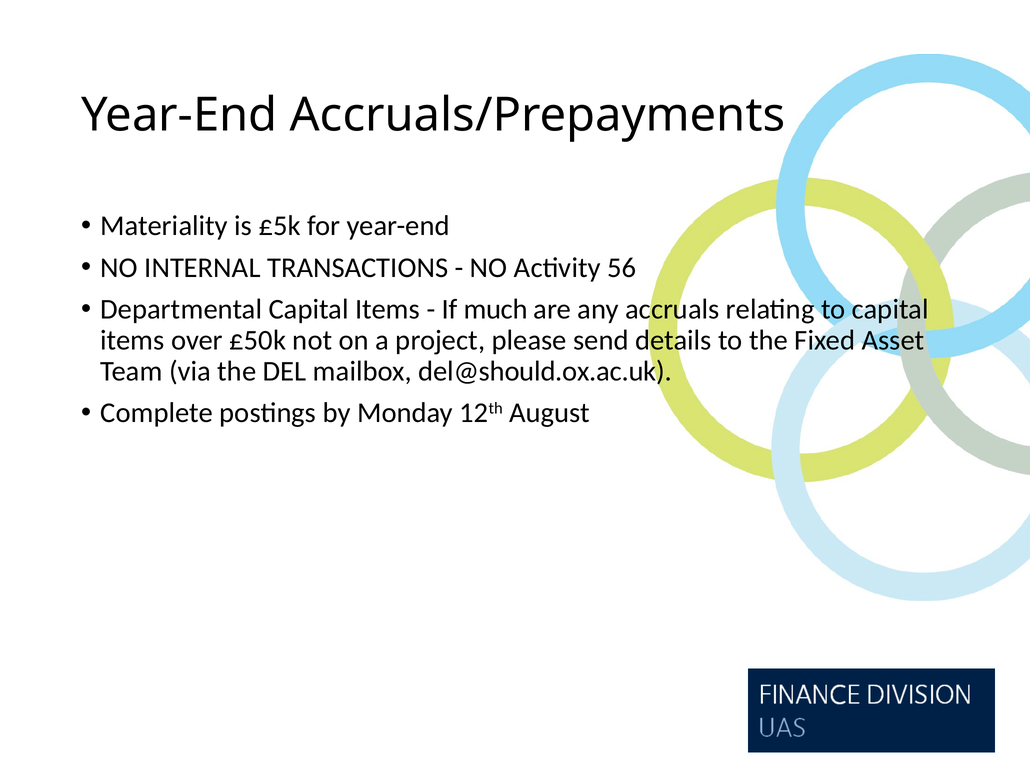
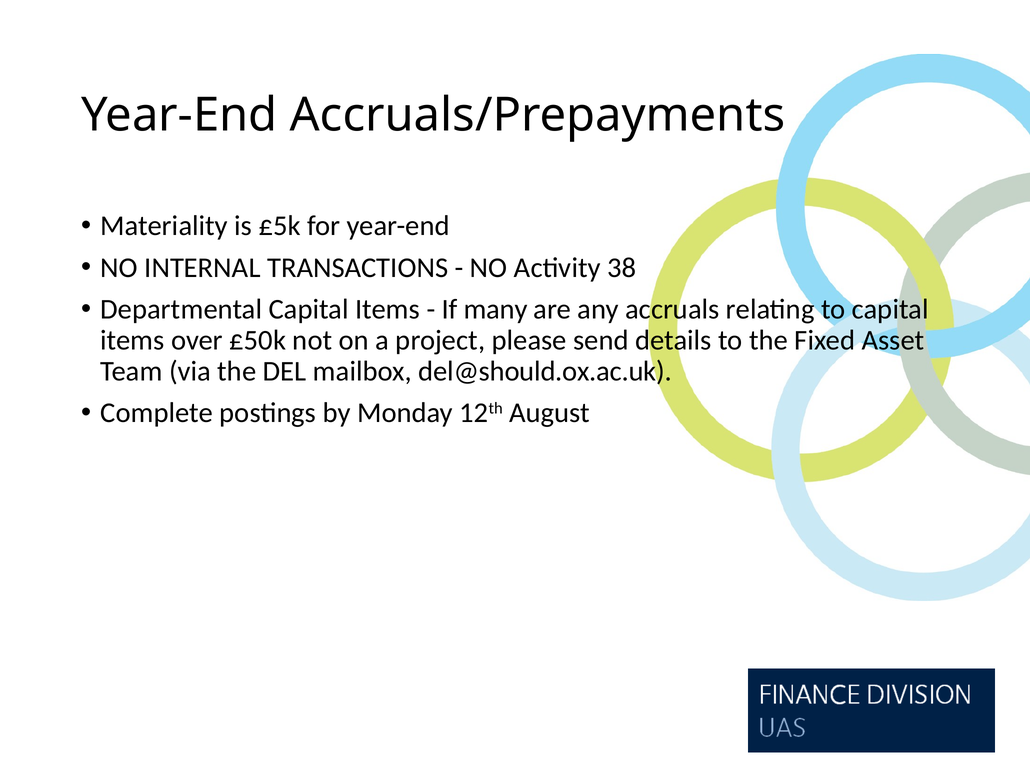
56: 56 -> 38
much: much -> many
